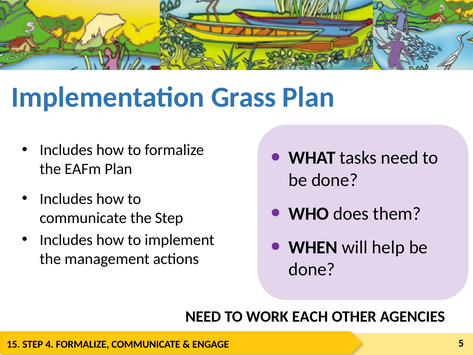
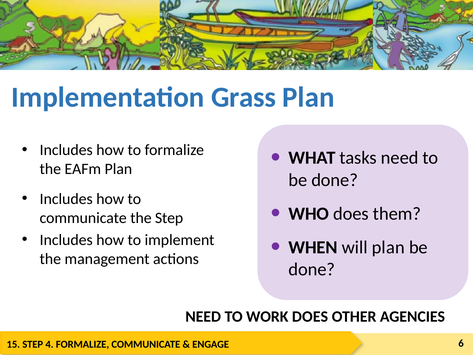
will help: help -> plan
WORK EACH: EACH -> DOES
5: 5 -> 6
